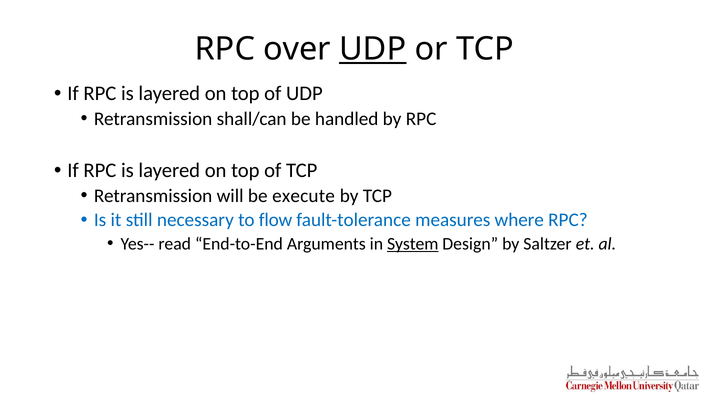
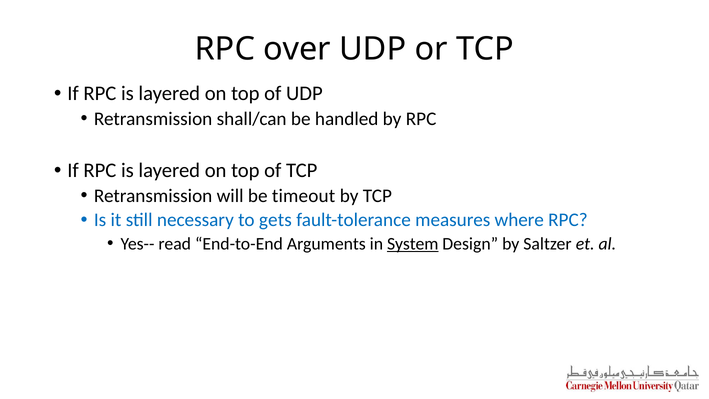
UDP at (373, 49) underline: present -> none
execute: execute -> timeout
flow: flow -> gets
